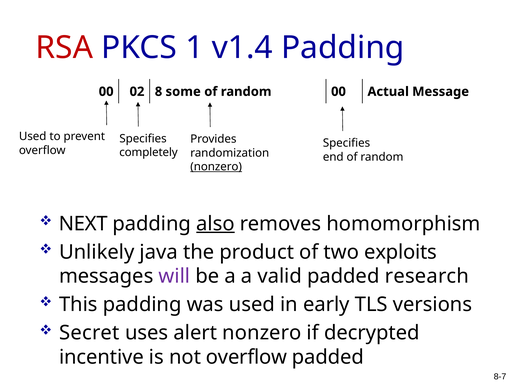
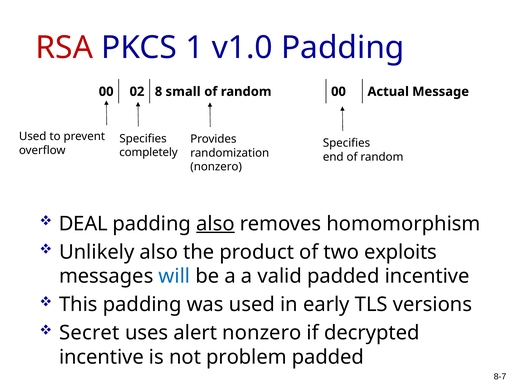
v1.4: v1.4 -> v1.0
some: some -> small
nonzero at (216, 167) underline: present -> none
NEXT: NEXT -> DEAL
Unlikely java: java -> also
will colour: purple -> blue
padded research: research -> incentive
not overflow: overflow -> problem
